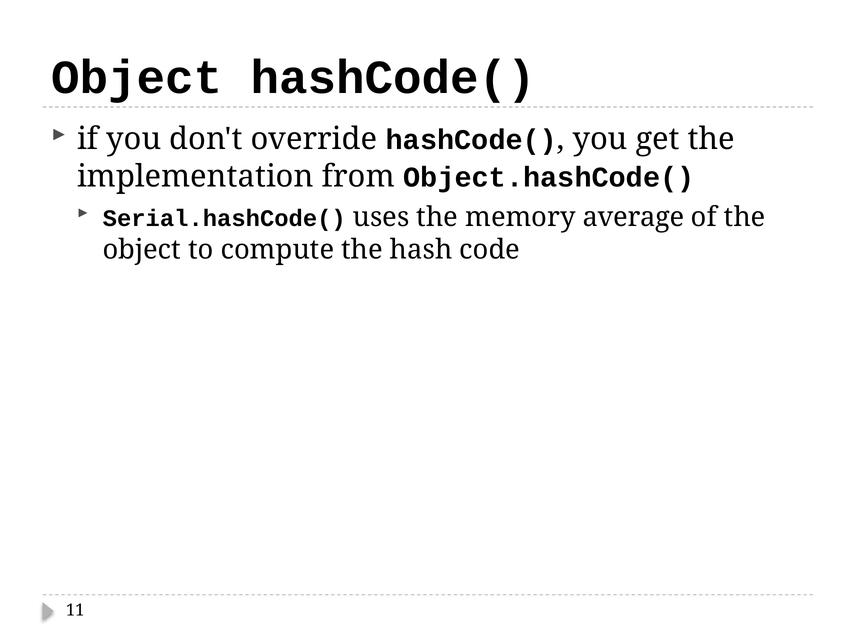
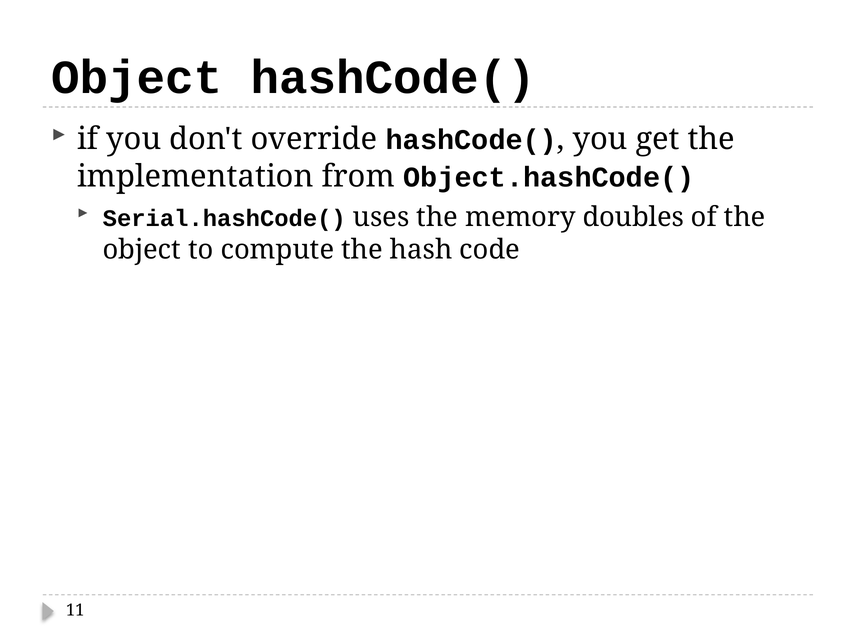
average: average -> doubles
